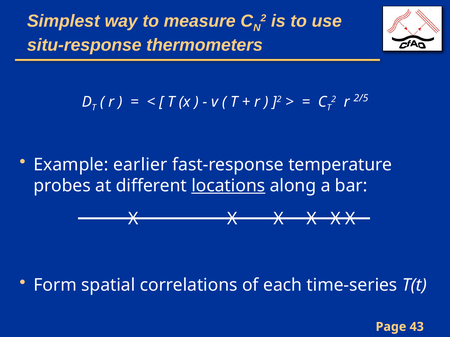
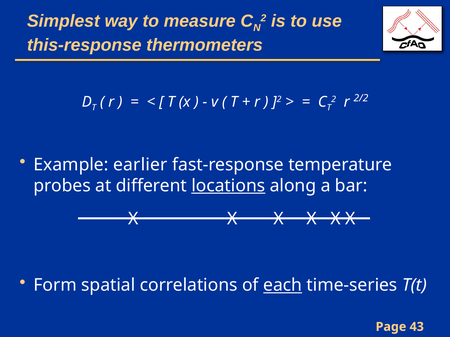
situ-response: situ-response -> this-response
2/5: 2/5 -> 2/2
each underline: none -> present
